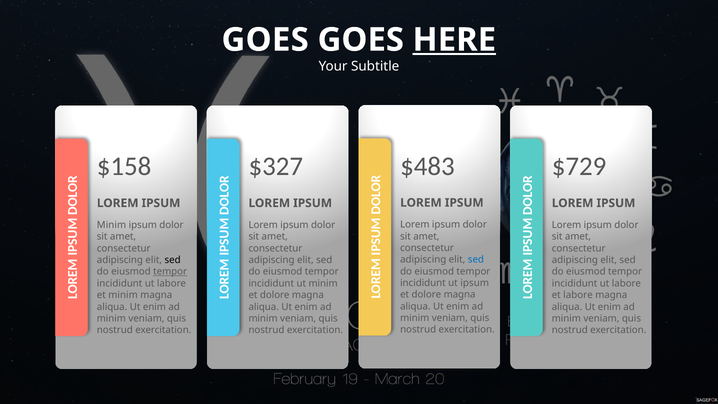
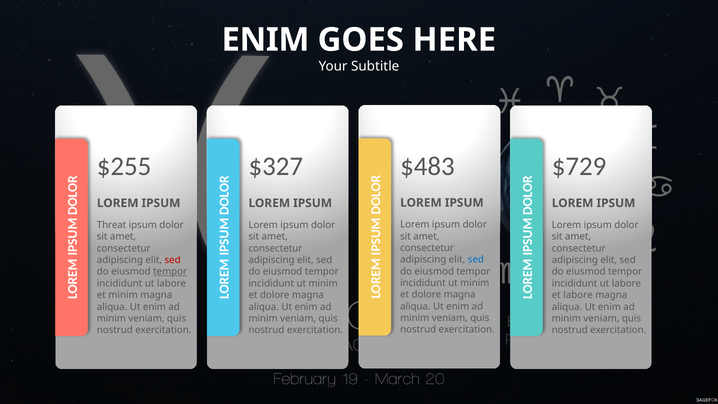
GOES at (265, 40): GOES -> ENIM
HERE underline: present -> none
$158: $158 -> $255
Minim at (111, 225): Minim -> Threat
sed at (173, 260) colour: black -> red
ipsum at (475, 283): ipsum -> minim
